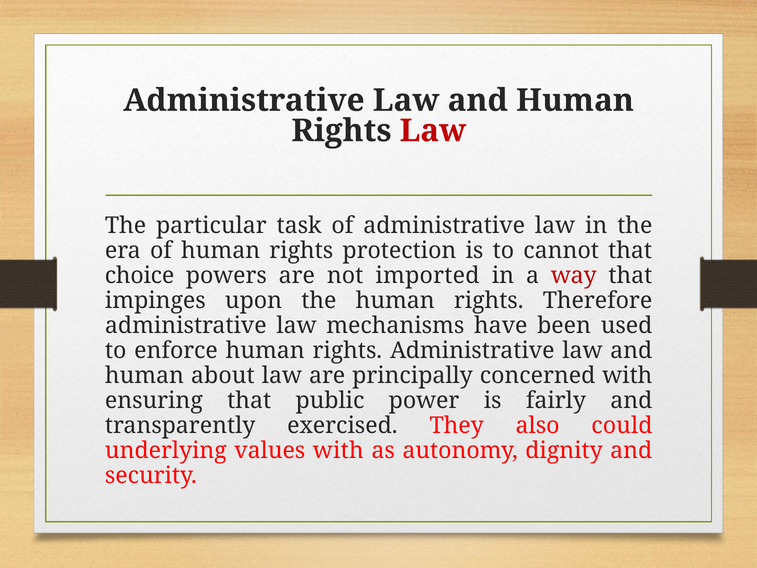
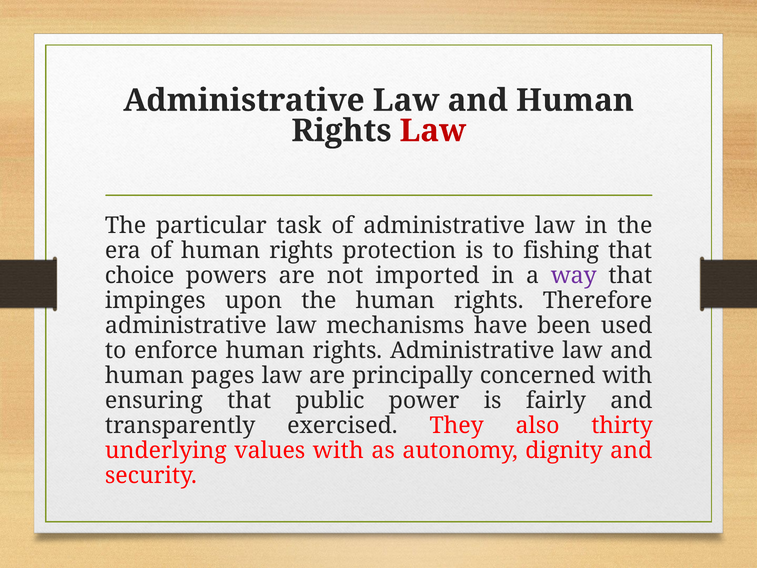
cannot: cannot -> fishing
way colour: red -> purple
about: about -> pages
could: could -> thirty
